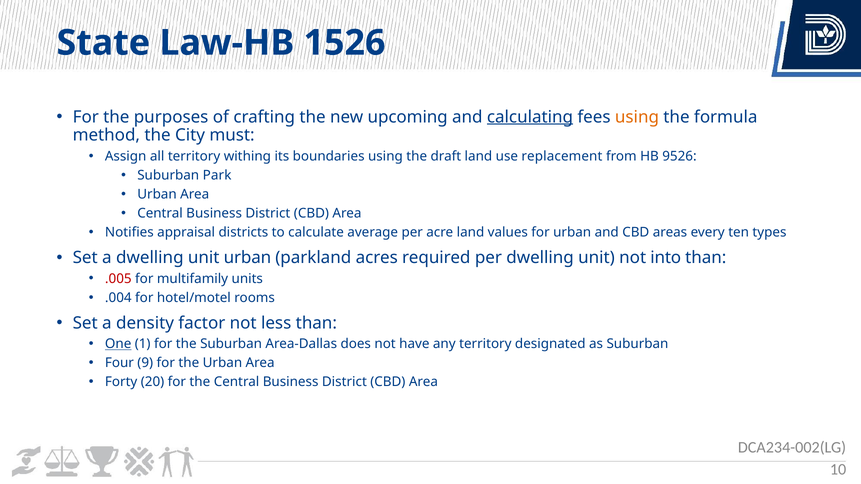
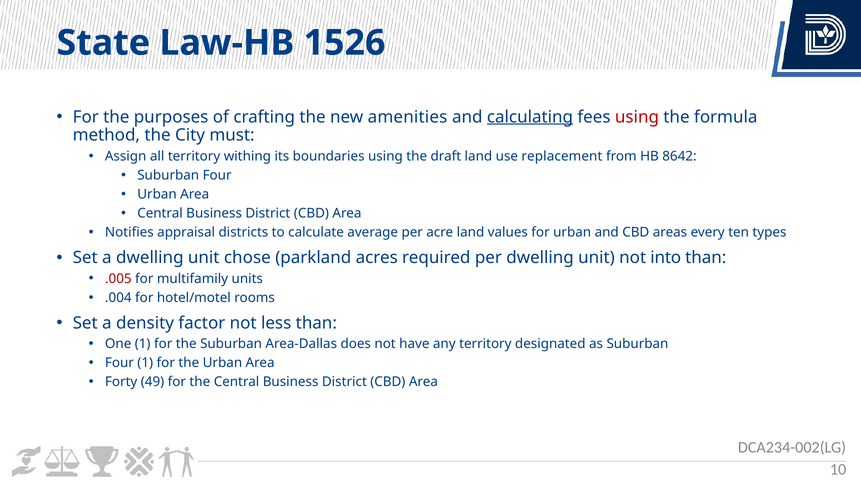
upcoming: upcoming -> amenities
using at (637, 117) colour: orange -> red
9526: 9526 -> 8642
Suburban Park: Park -> Four
unit urban: urban -> chose
One underline: present -> none
Four 9: 9 -> 1
20: 20 -> 49
